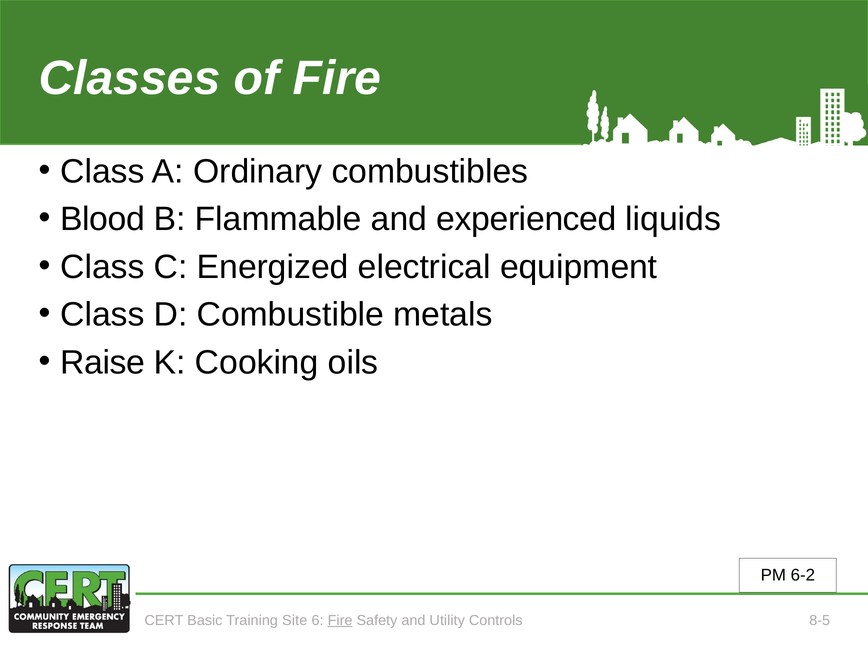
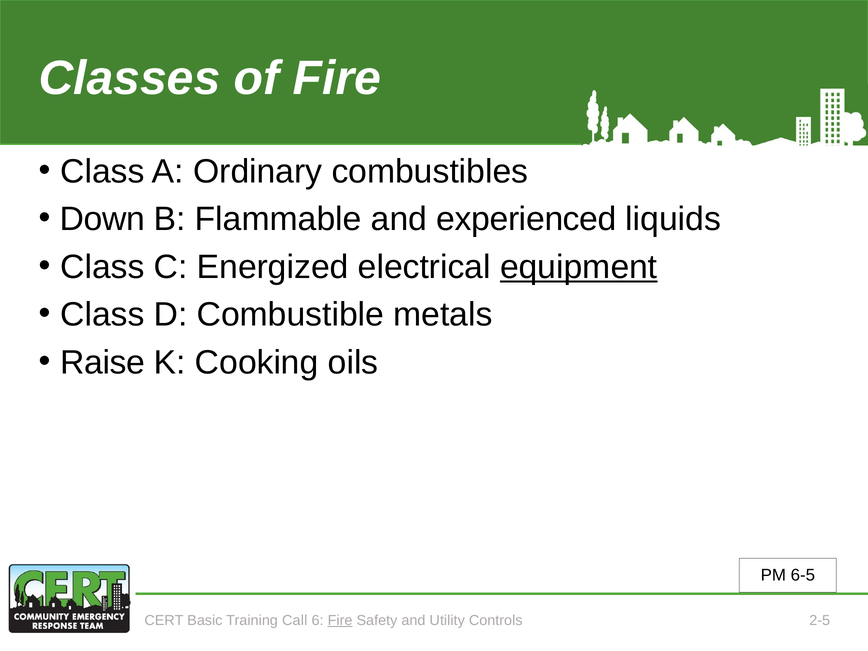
Blood: Blood -> Down
equipment underline: none -> present
6-2: 6-2 -> 6-5
Site: Site -> Call
8-5: 8-5 -> 2-5
